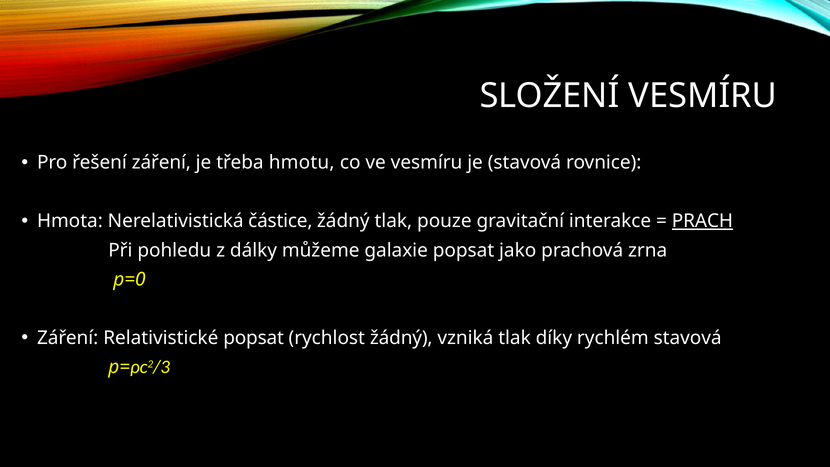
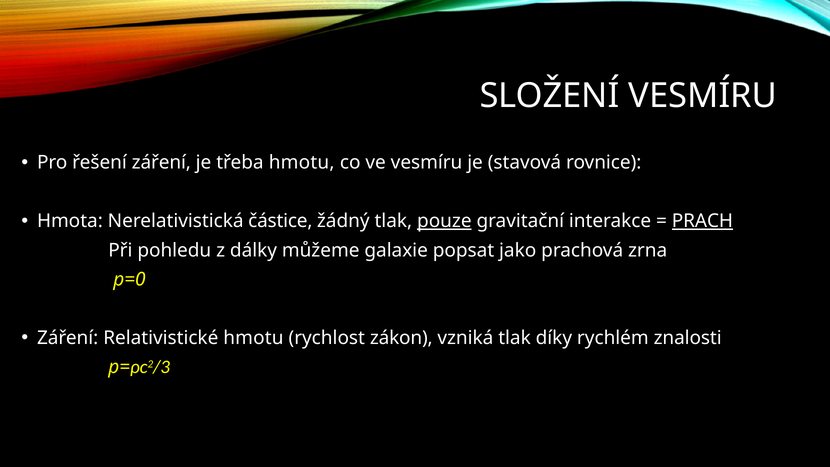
pouze underline: none -> present
Relativistické popsat: popsat -> hmotu
rychlost žádný: žádný -> zákon
rychlém stavová: stavová -> znalosti
